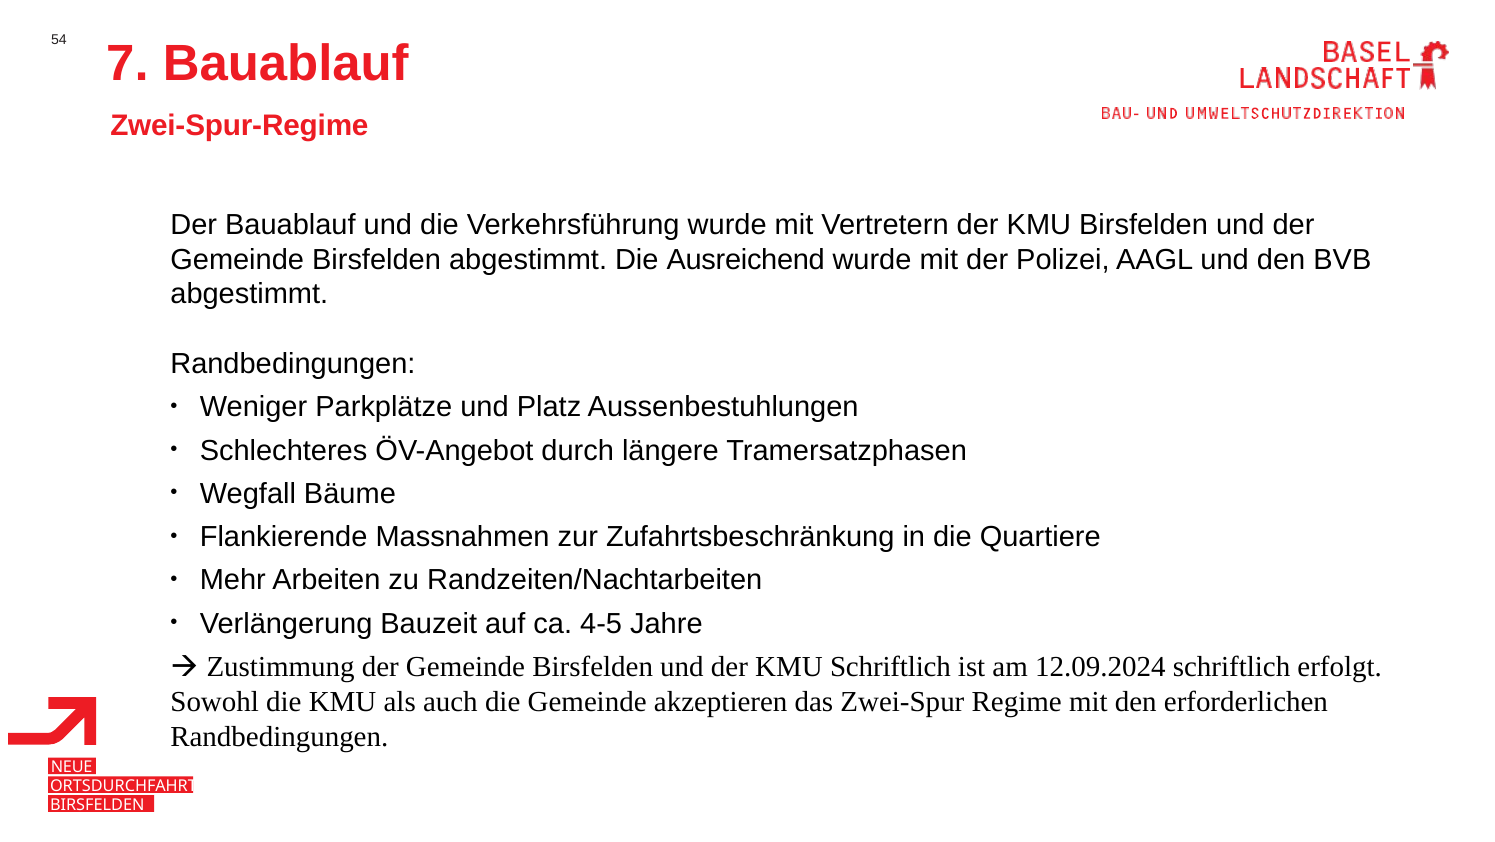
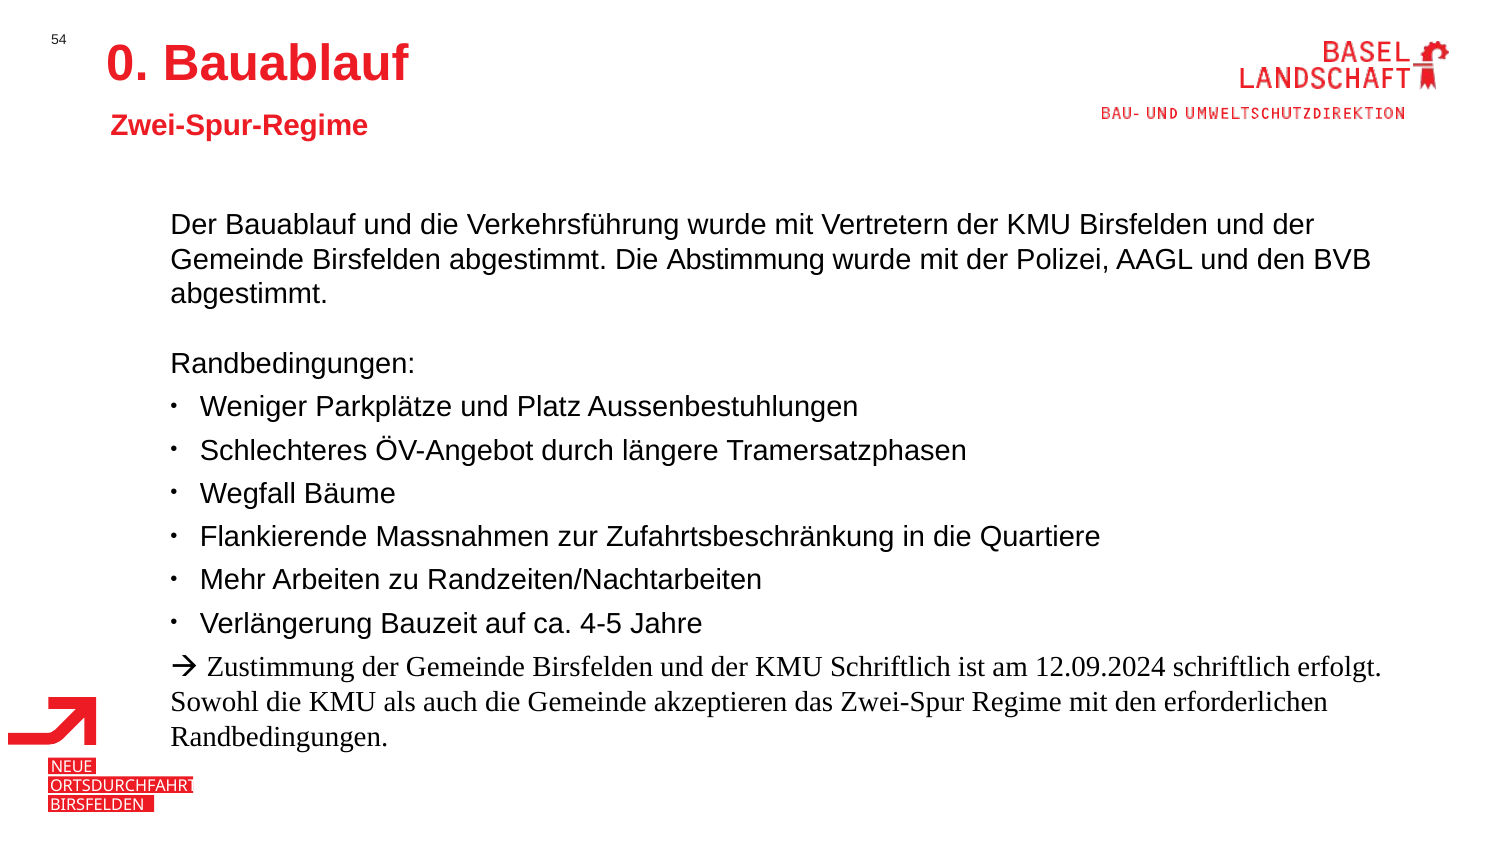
7: 7 -> 0
Ausreichend: Ausreichend -> Abstimmung
